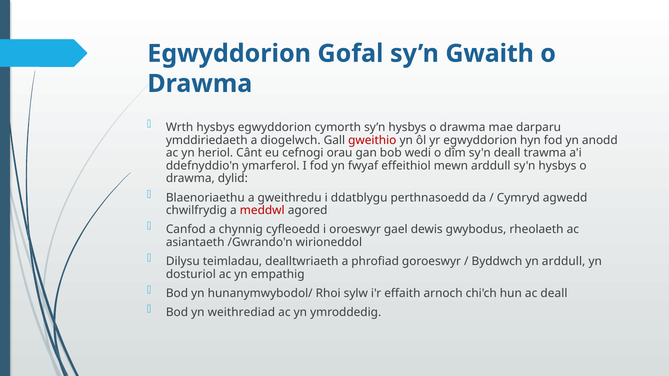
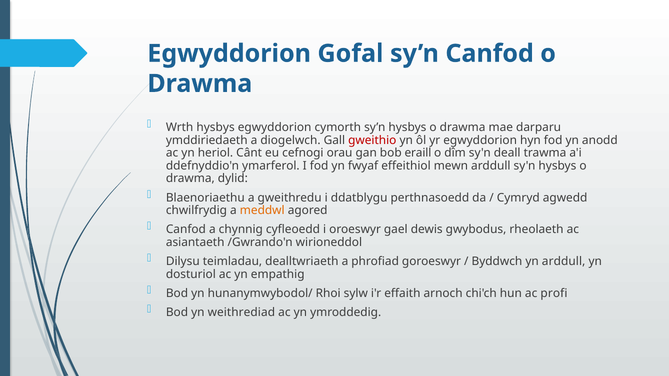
sy’n Gwaith: Gwaith -> Canfod
wedi: wedi -> eraill
meddwl colour: red -> orange
ac deall: deall -> profi
